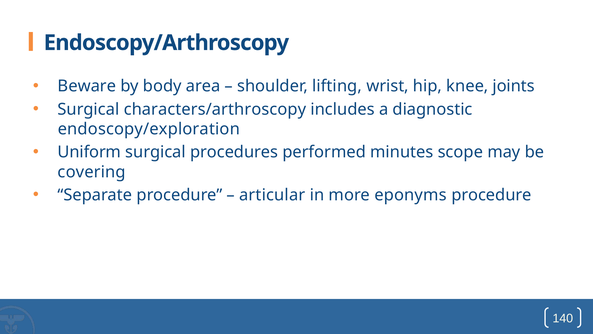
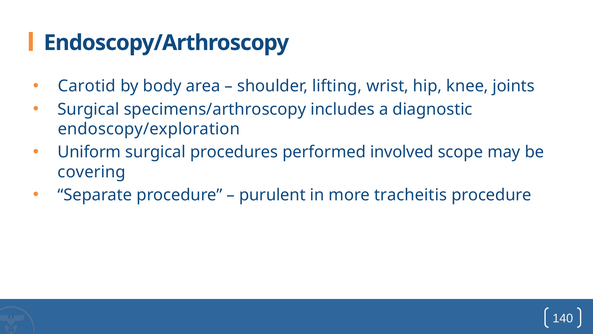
Beware: Beware -> Carotid
characters/arthroscopy: characters/arthroscopy -> specimens/arthroscopy
minutes: minutes -> involved
articular: articular -> purulent
eponyms: eponyms -> tracheitis
